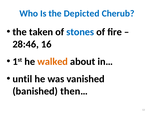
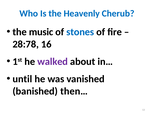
Depicted: Depicted -> Heavenly
taken: taken -> music
28:46: 28:46 -> 28:78
walked colour: orange -> purple
